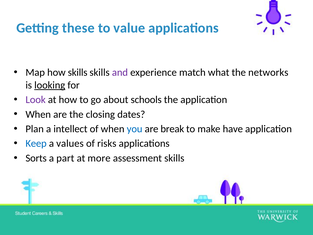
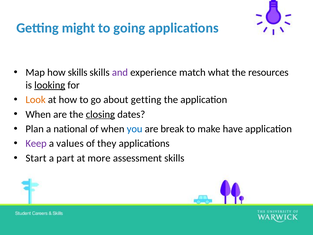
these: these -> might
value: value -> going
networks: networks -> resources
Look colour: purple -> orange
about schools: schools -> getting
closing underline: none -> present
intellect: intellect -> national
Keep colour: blue -> purple
risks: risks -> they
Sorts: Sorts -> Start
